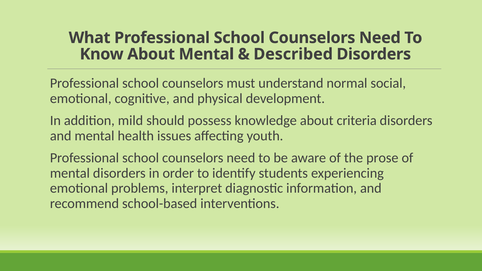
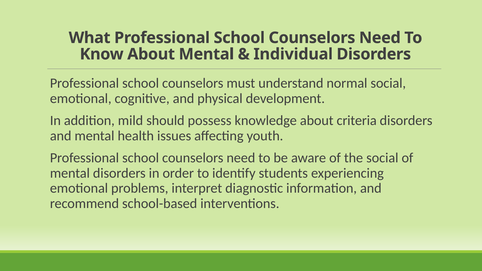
Described: Described -> Individual
the prose: prose -> social
